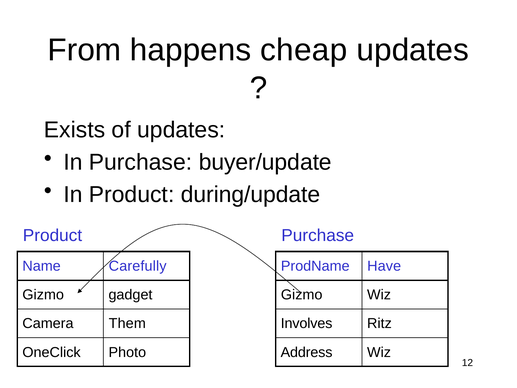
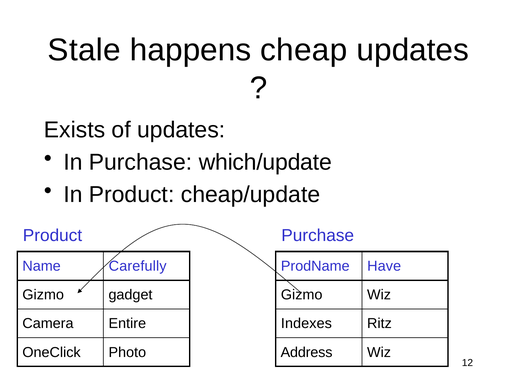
From: From -> Stale
buyer/update: buyer/update -> which/update
during/update: during/update -> cheap/update
Them: Them -> Entire
Involves: Involves -> Indexes
